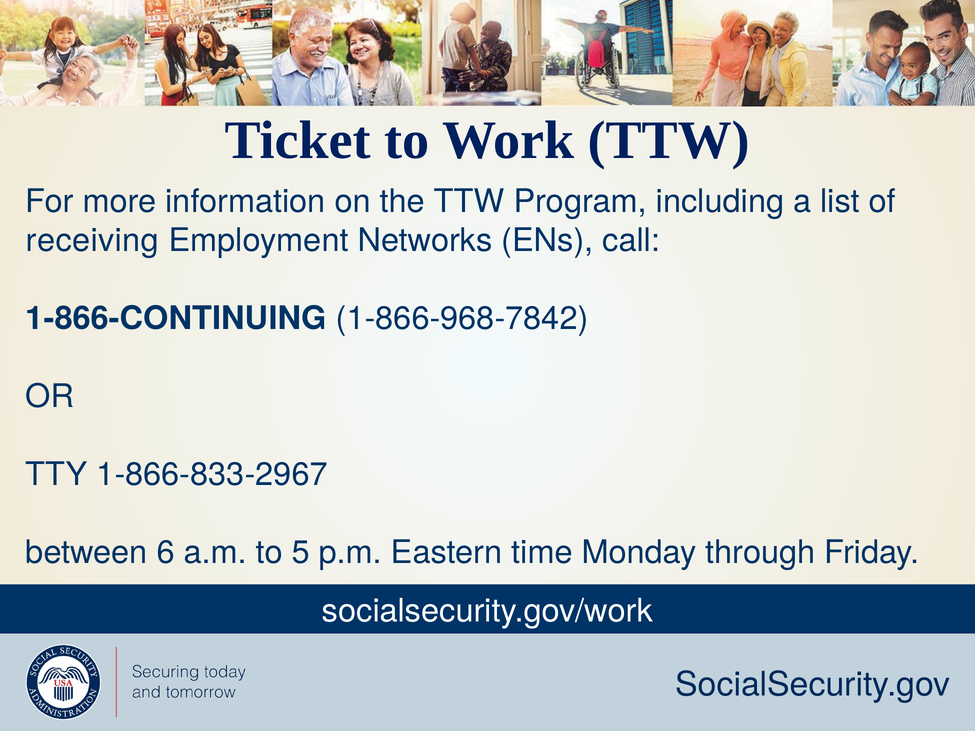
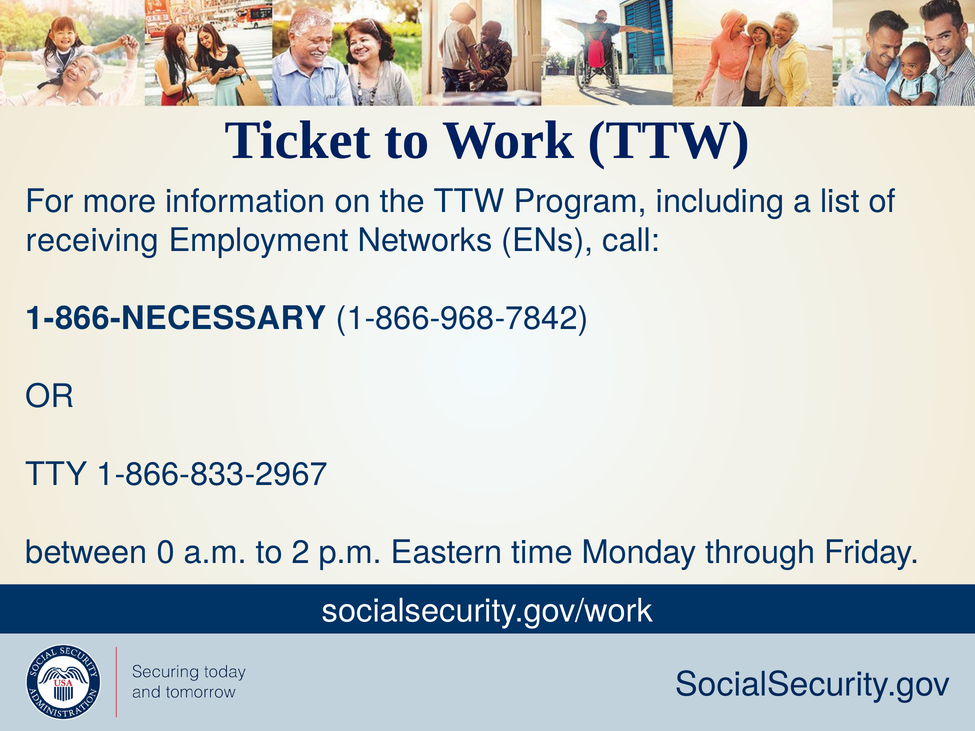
1-866-CONTINUING: 1-866-CONTINUING -> 1-866-NECESSARY
6: 6 -> 0
5: 5 -> 2
